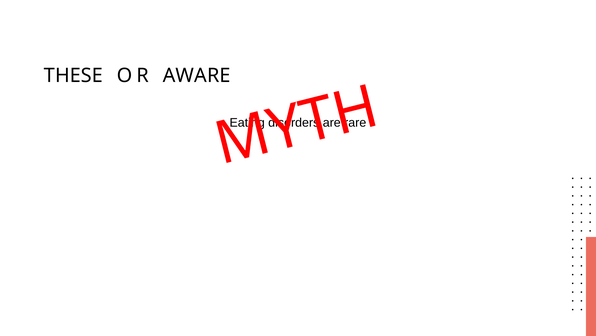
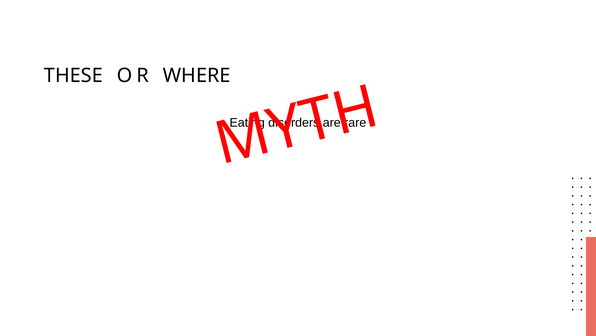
AWARE: AWARE -> WHERE
